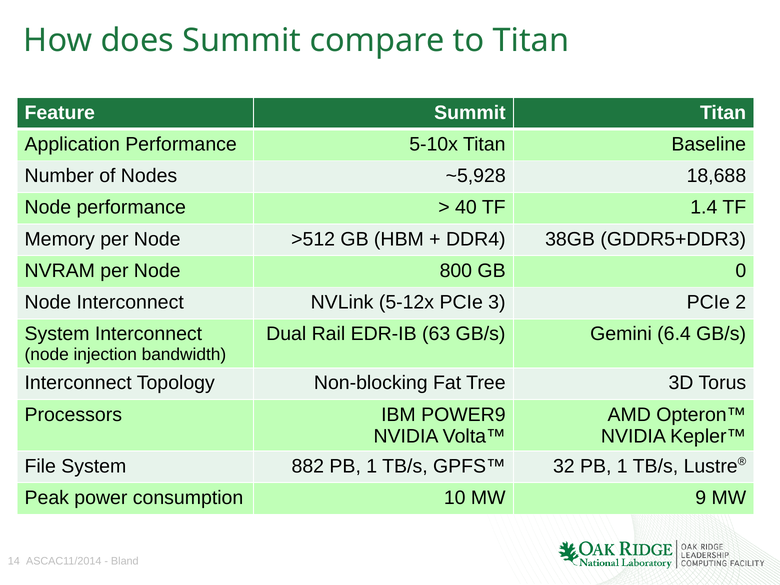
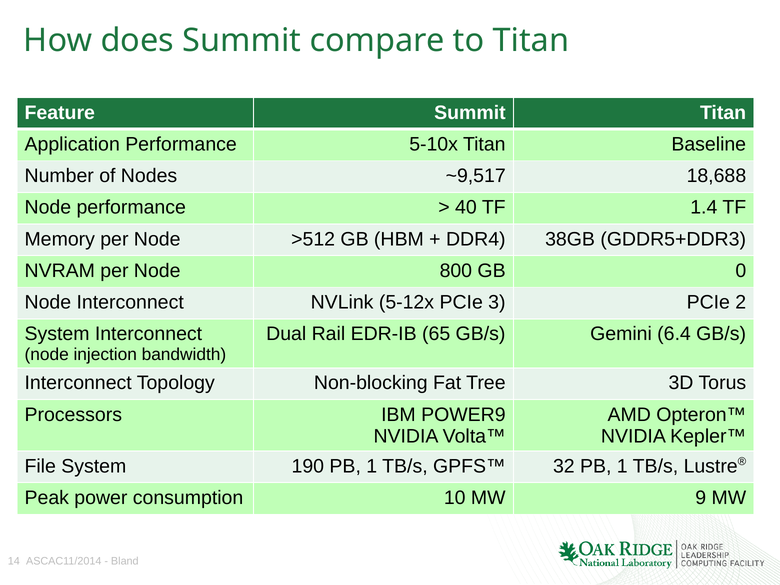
~5,928: ~5,928 -> ~9,517
63: 63 -> 65
882: 882 -> 190
